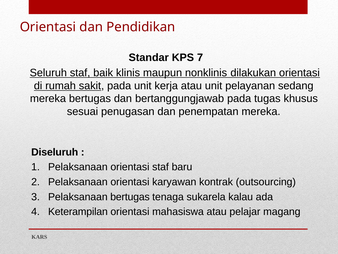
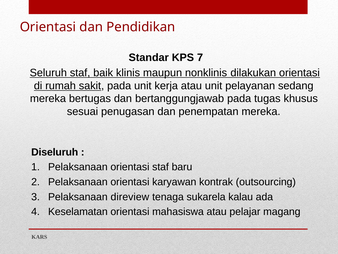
Pelaksanaan bertugas: bertugas -> direview
Keterampilan: Keterampilan -> Keselamatan
